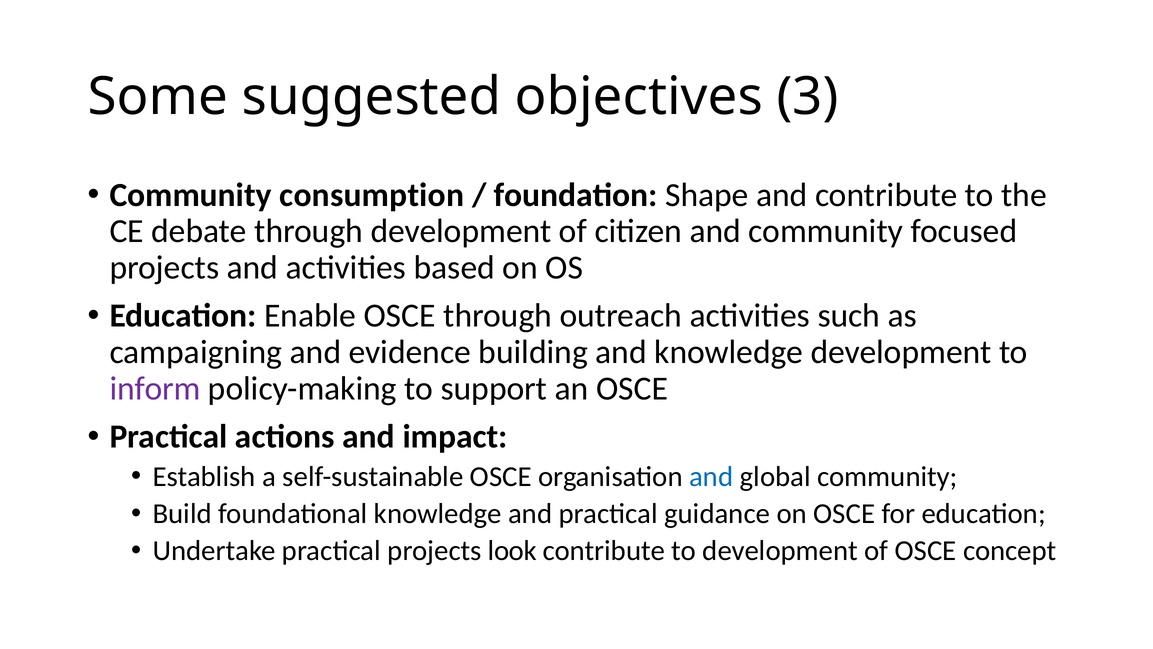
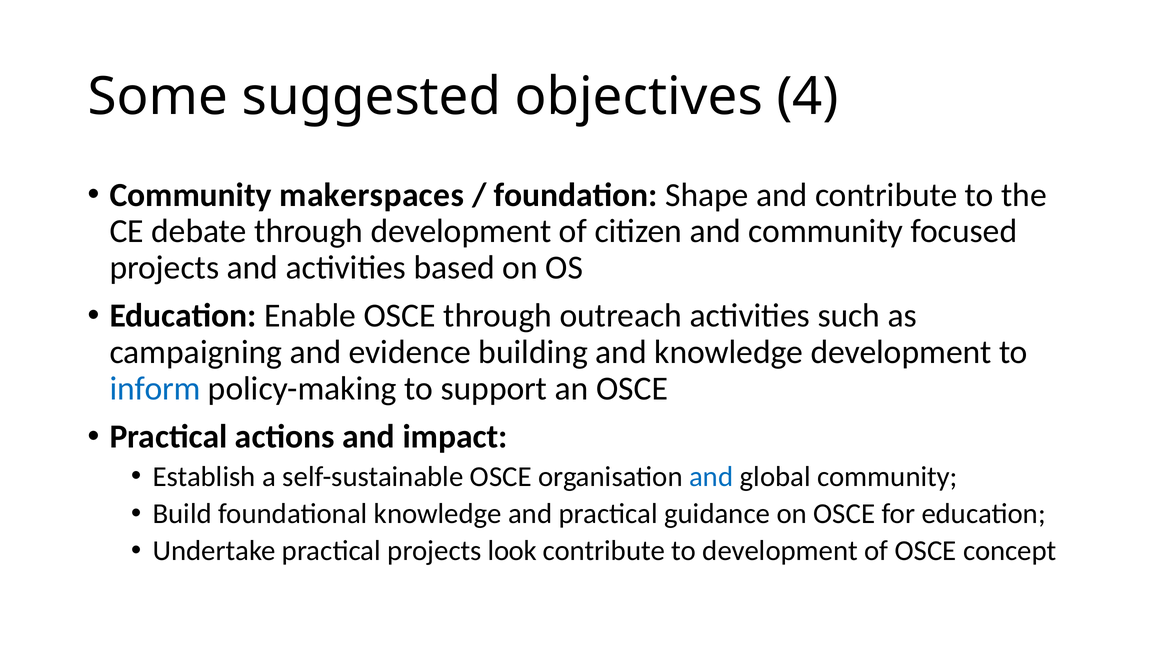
3: 3 -> 4
consumption: consumption -> makerspaces
inform colour: purple -> blue
